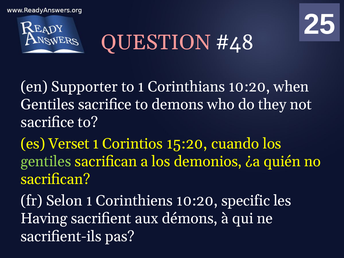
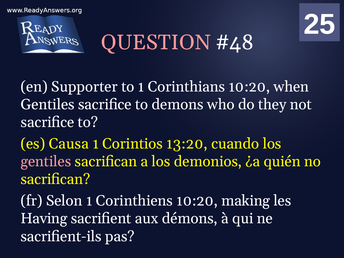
Verset: Verset -> Causa
15:20: 15:20 -> 13:20
gentiles at (46, 162) colour: light green -> pink
specific: specific -> making
